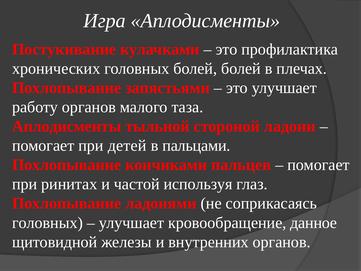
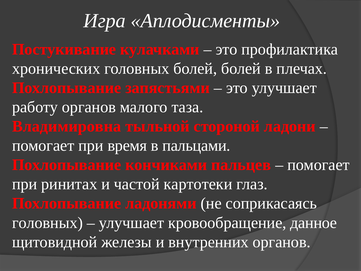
Аплодисменты at (67, 126): Аплодисменты -> Владимировна
детей: детей -> время
используя: используя -> картотеки
